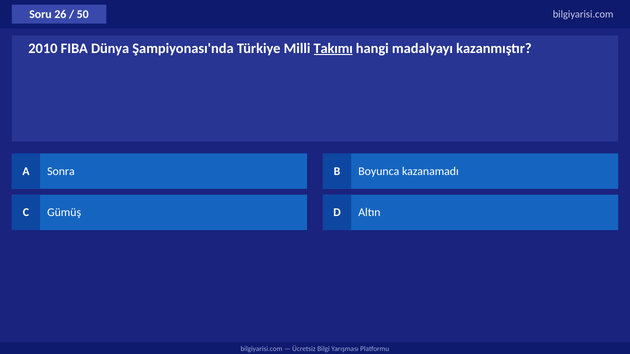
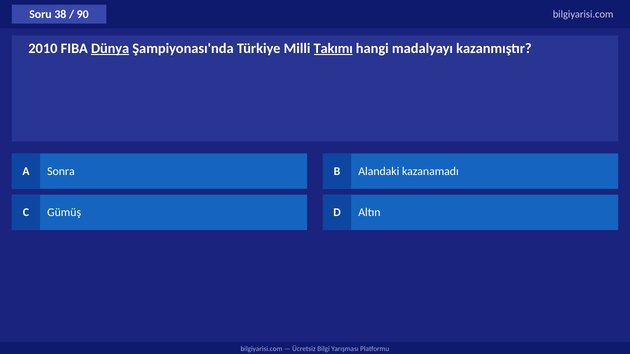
26: 26 -> 38
50: 50 -> 90
Dünya underline: none -> present
Boyunca: Boyunca -> Alandaki
